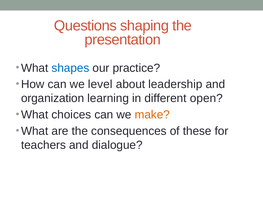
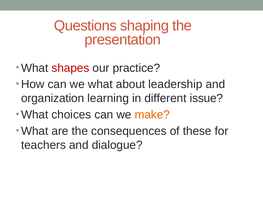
shapes colour: blue -> red
we level: level -> what
open: open -> issue
